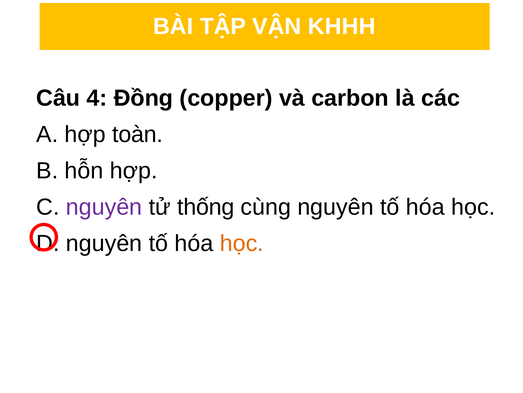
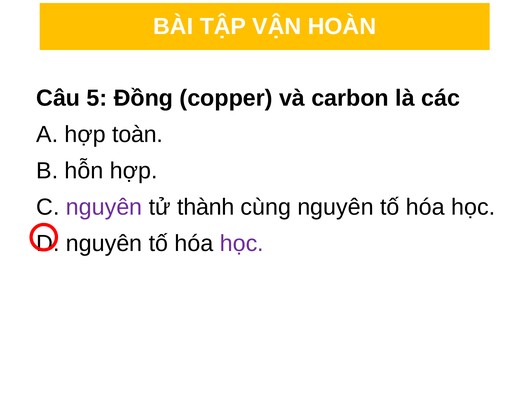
KHHH: KHHH -> HOÀN
4: 4 -> 5
thống: thống -> thành
học at (242, 243) colour: orange -> purple
